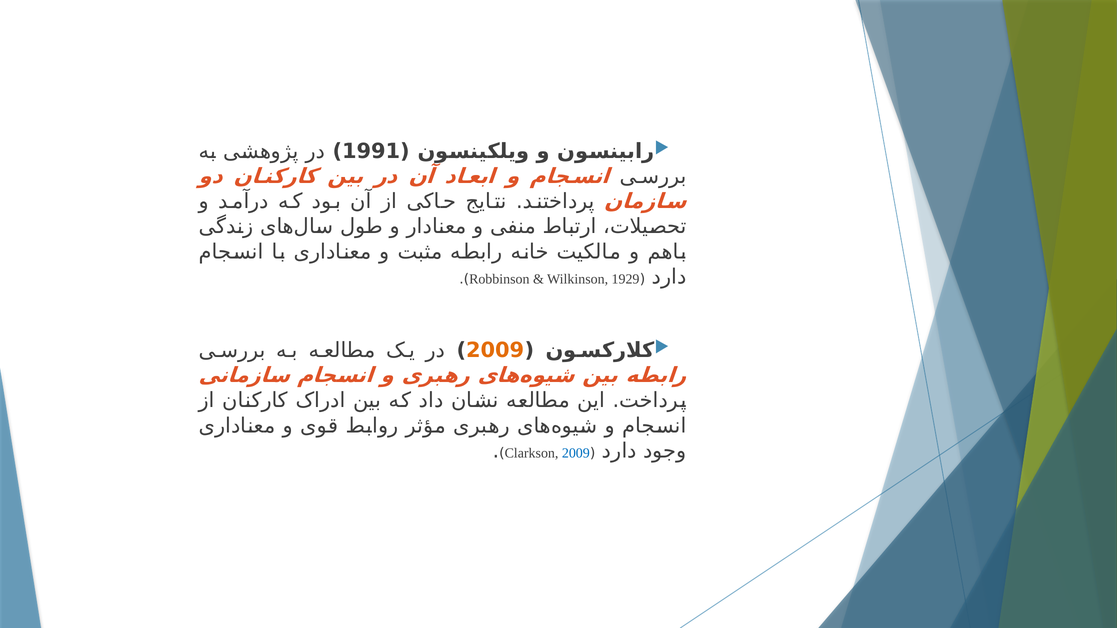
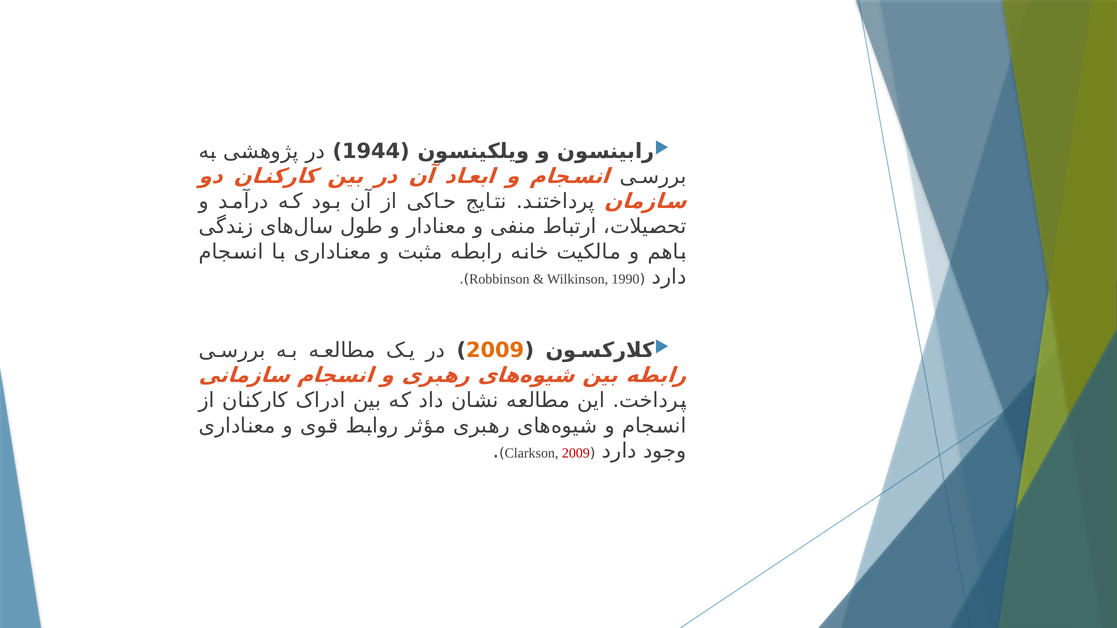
1991: 1991 -> 1944
1929: 1929 -> 1990
2009 at (576, 453) colour: blue -> red
